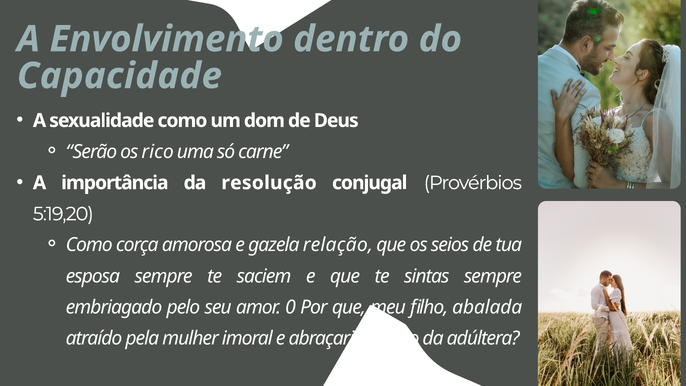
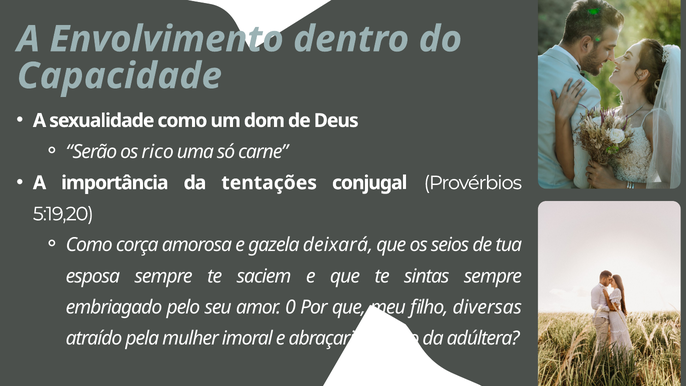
resolução: resolução -> tentações
relação: relação -> deixará
abalada: abalada -> diversas
